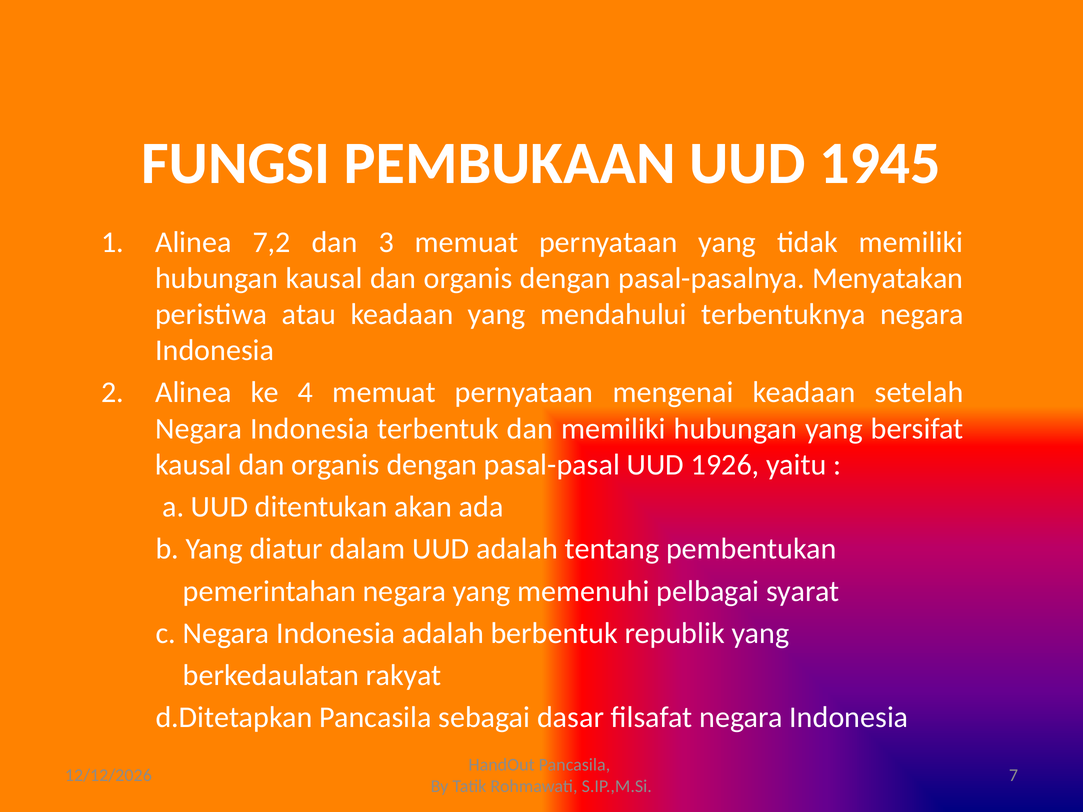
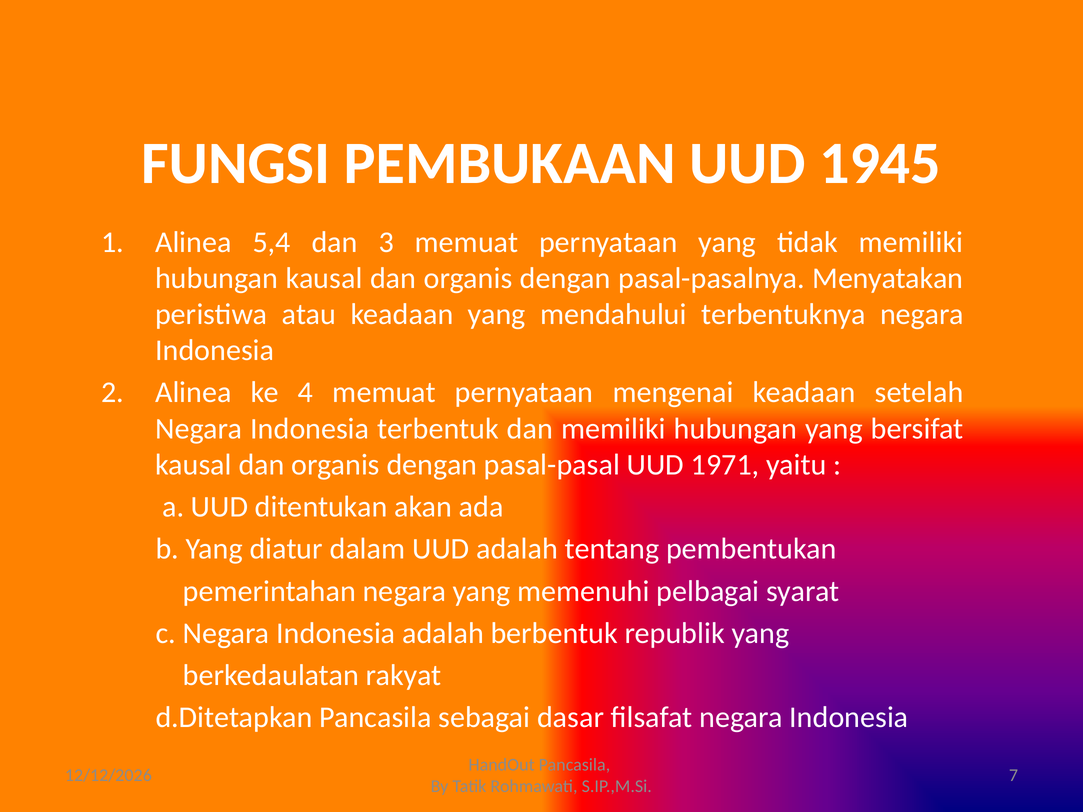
7,2: 7,2 -> 5,4
1926: 1926 -> 1971
